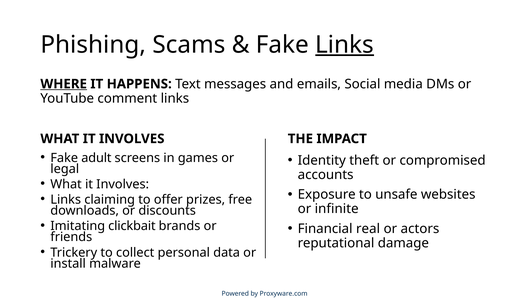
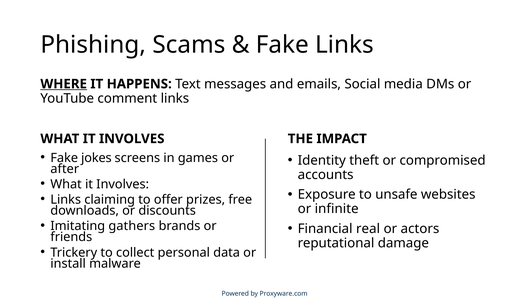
Links at (345, 45) underline: present -> none
adult: adult -> jokes
legal: legal -> after
clickbait: clickbait -> gathers
